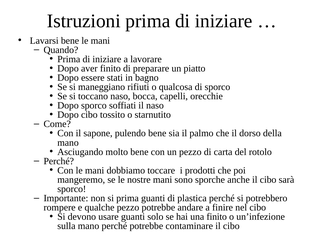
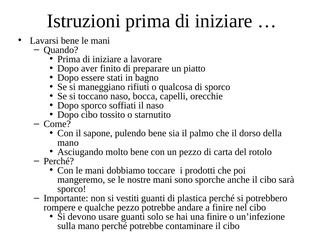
si prima: prima -> vestiti
una finito: finito -> finire
